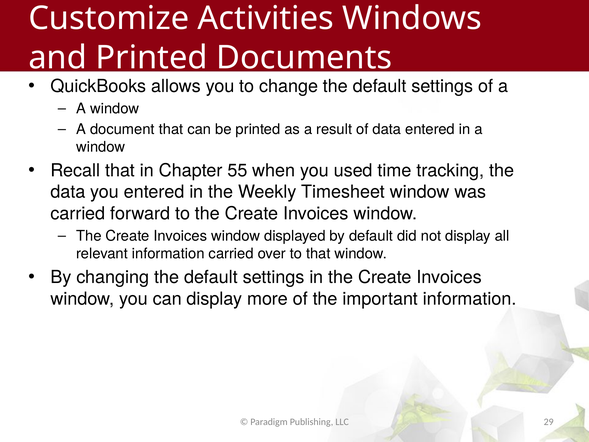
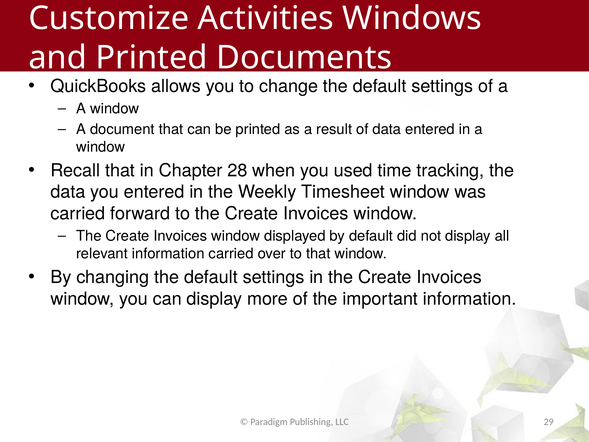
55: 55 -> 28
